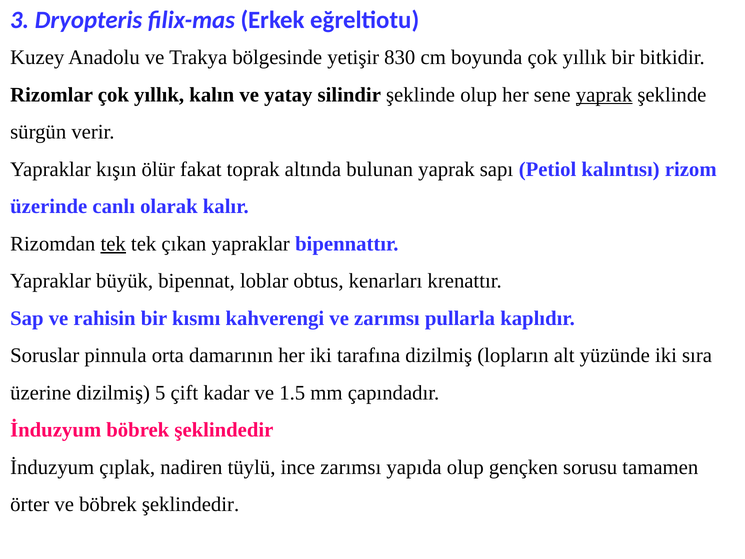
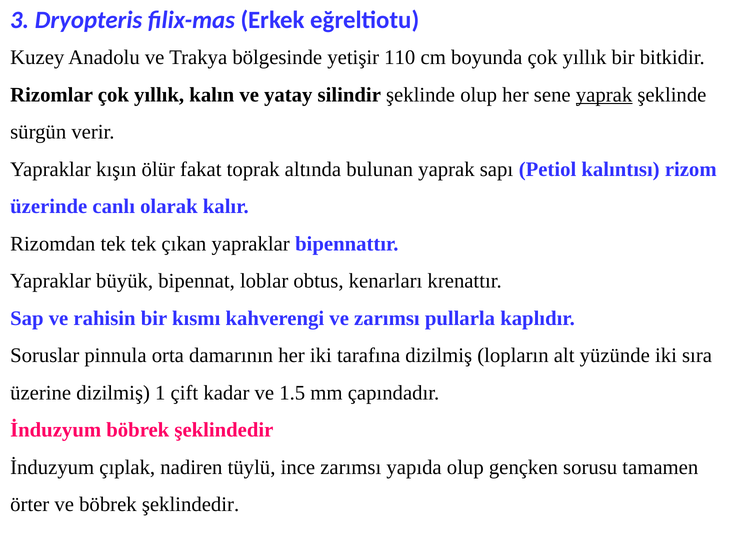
830: 830 -> 110
tek at (113, 244) underline: present -> none
5: 5 -> 1
